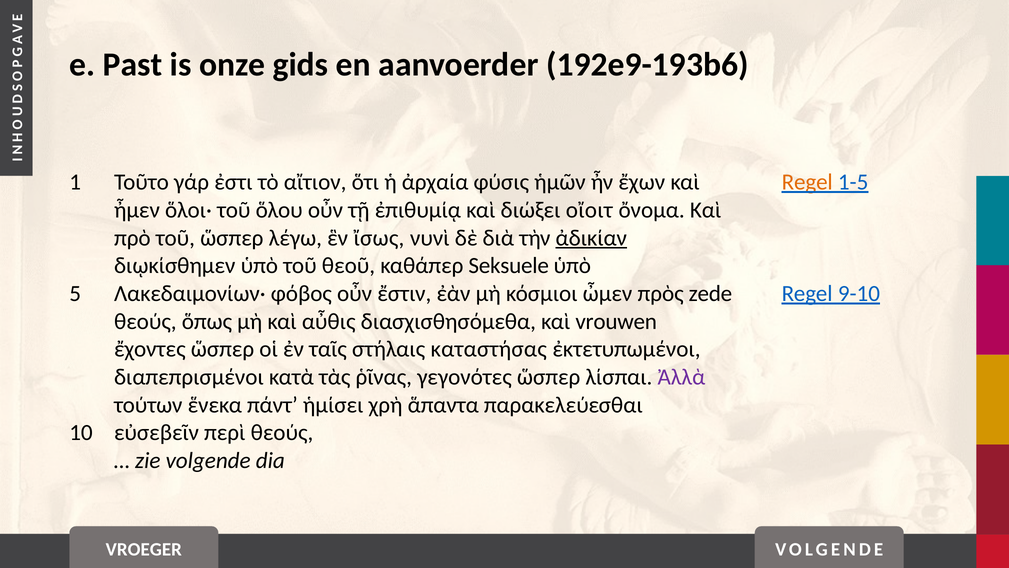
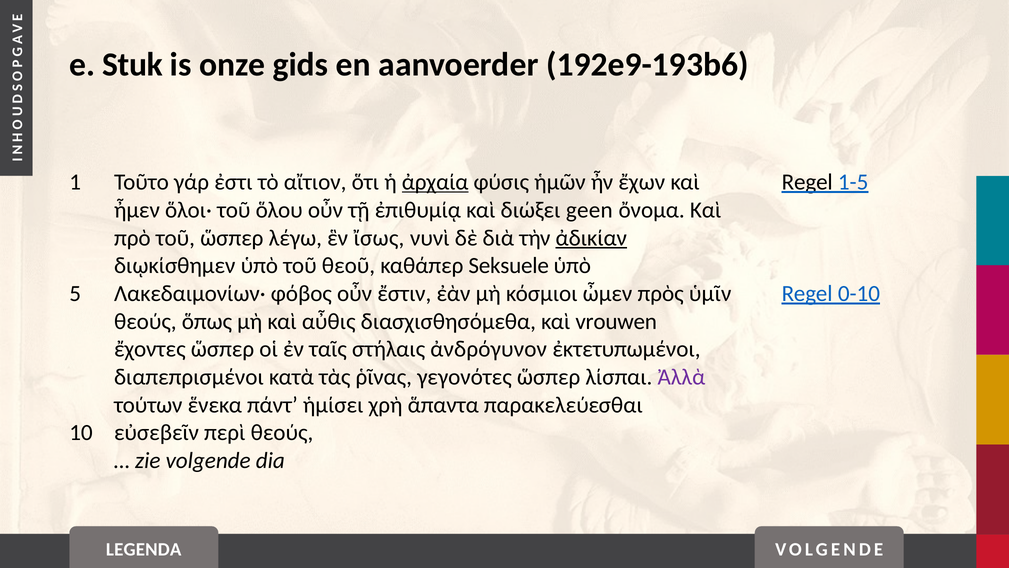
Past: Past -> Stuk
ἀρχαία underline: none -> present
Regel at (807, 182) colour: orange -> black
οἴοιτ: οἴοιτ -> geen
zede: zede -> ὑμῖν
9-10: 9-10 -> 0-10
καταστήσας: καταστήσας -> ἀνδρόγυνον
VROEGER: VROEGER -> LEGENDA
